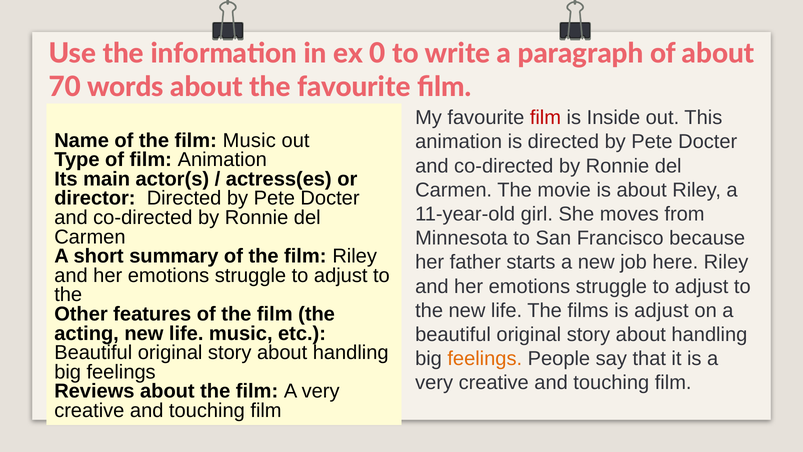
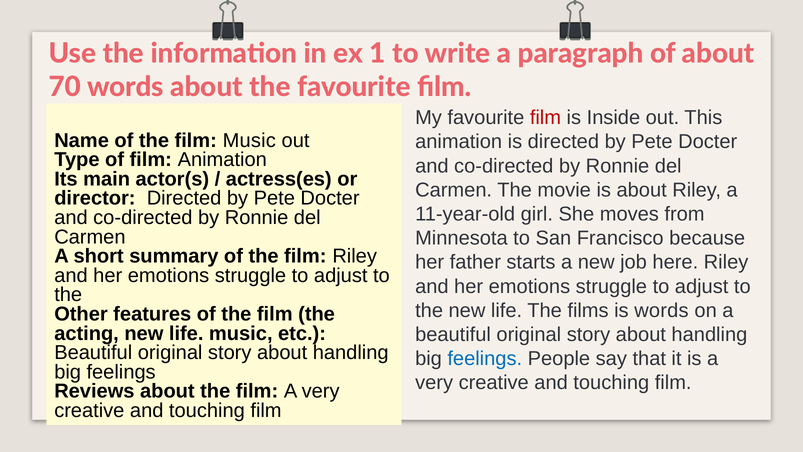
0: 0 -> 1
is adjust: adjust -> words
feelings at (485, 358) colour: orange -> blue
